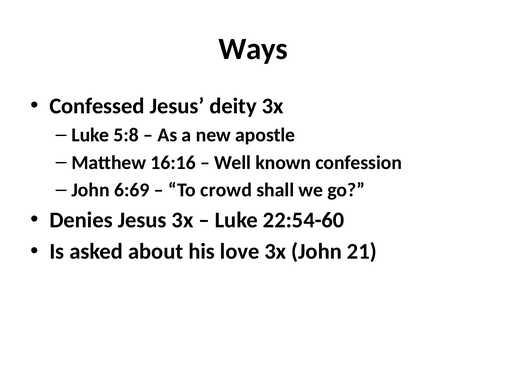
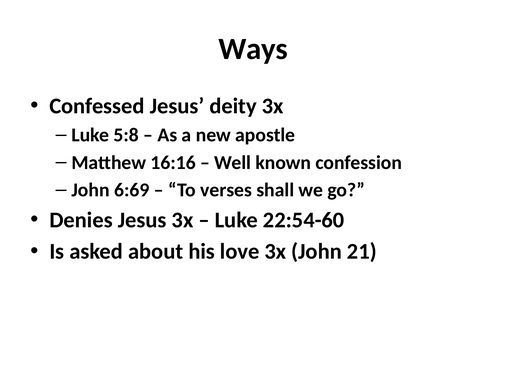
crowd: crowd -> verses
